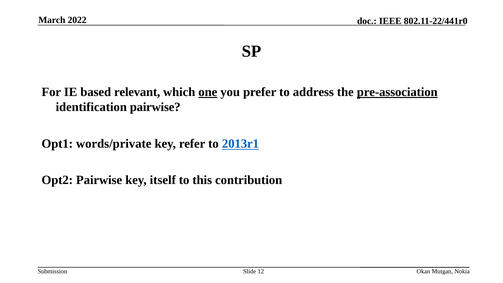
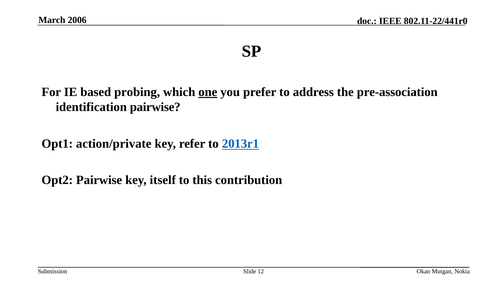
2022: 2022 -> 2006
relevant: relevant -> probing
pre-association underline: present -> none
words/private: words/private -> action/private
